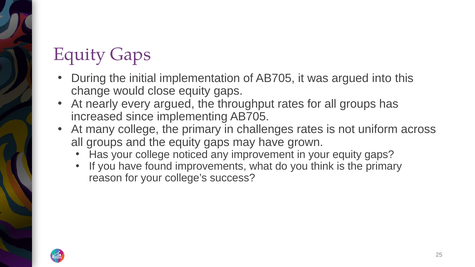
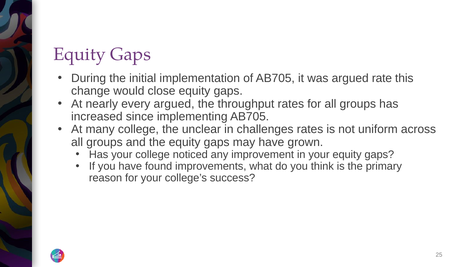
into: into -> rate
college the primary: primary -> unclear
